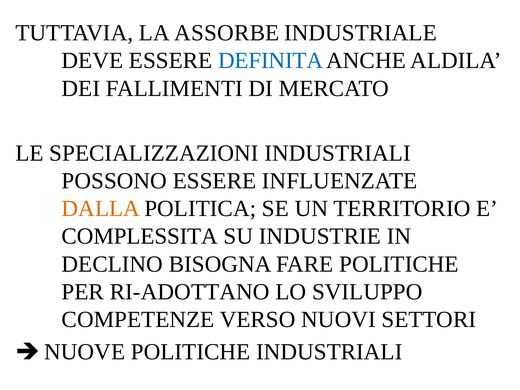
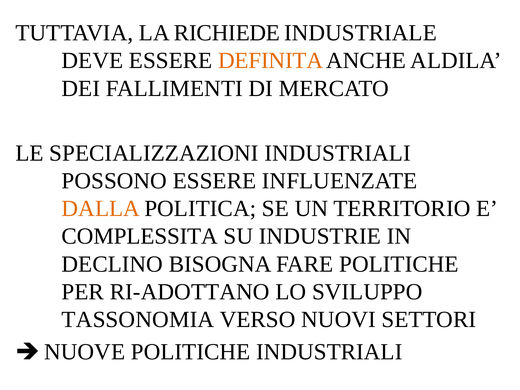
ASSORBE: ASSORBE -> RICHIEDE
DEFINITA colour: blue -> orange
COMPETENZE: COMPETENZE -> TASSONOMIA
